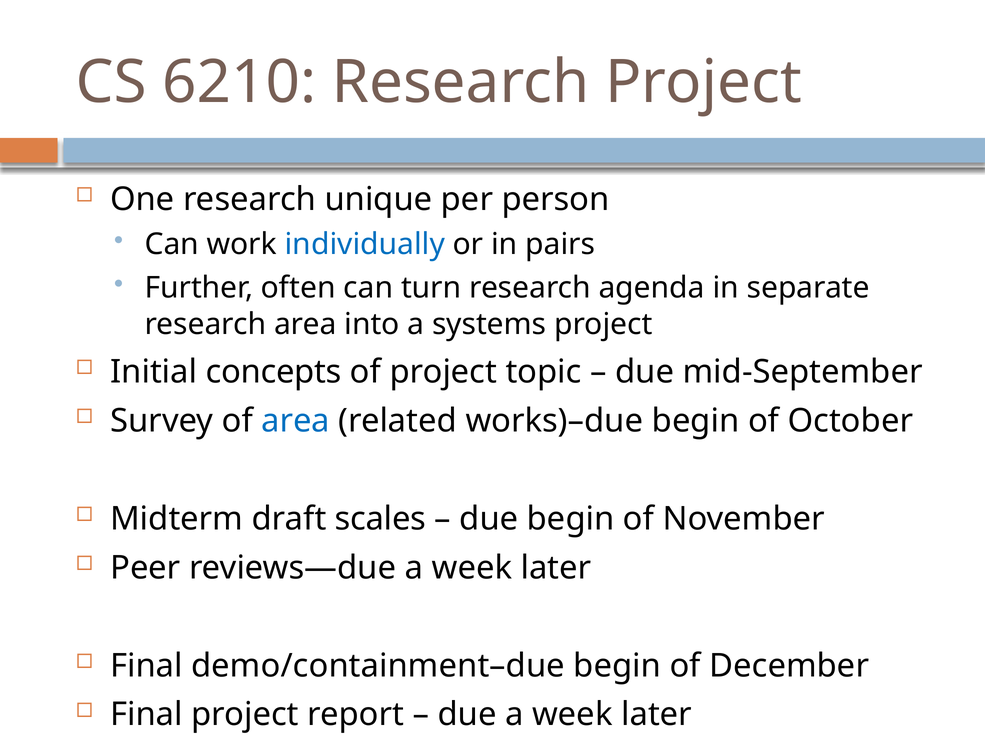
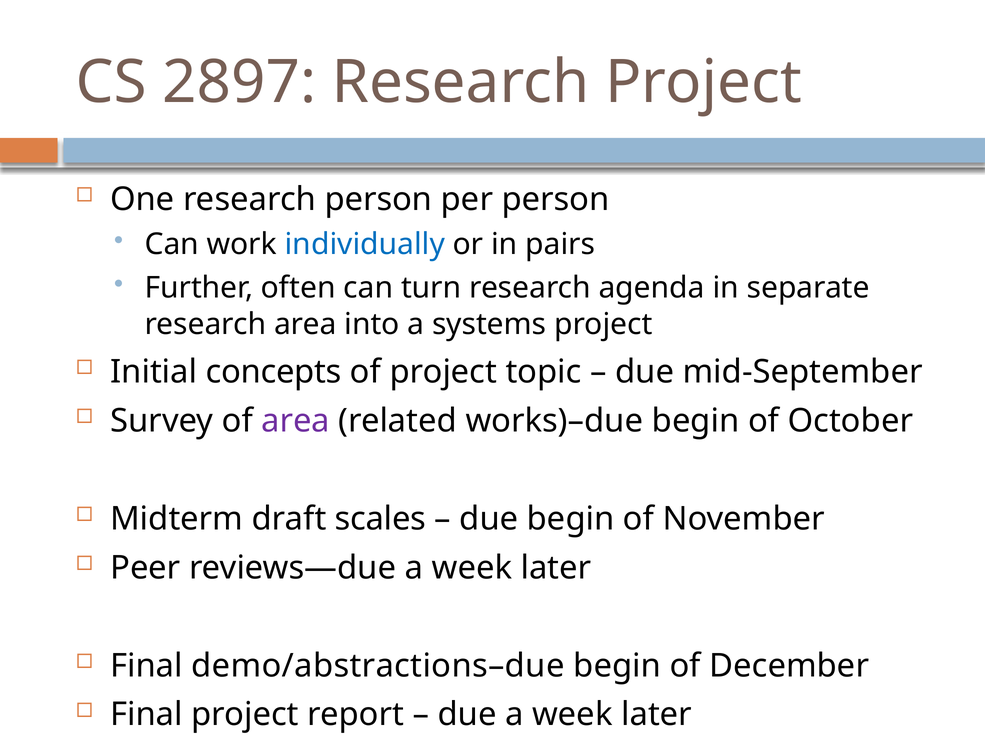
6210: 6210 -> 2897
research unique: unique -> person
area at (296, 421) colour: blue -> purple
demo/containment–due: demo/containment–due -> demo/abstractions–due
